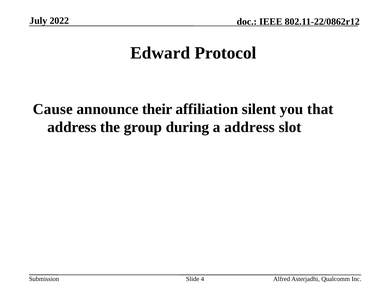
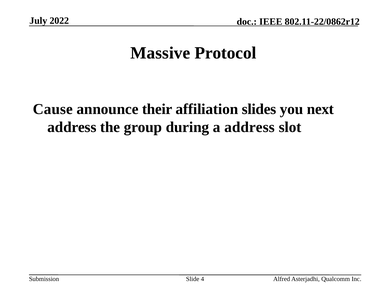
Edward: Edward -> Massive
silent: silent -> slides
that: that -> next
